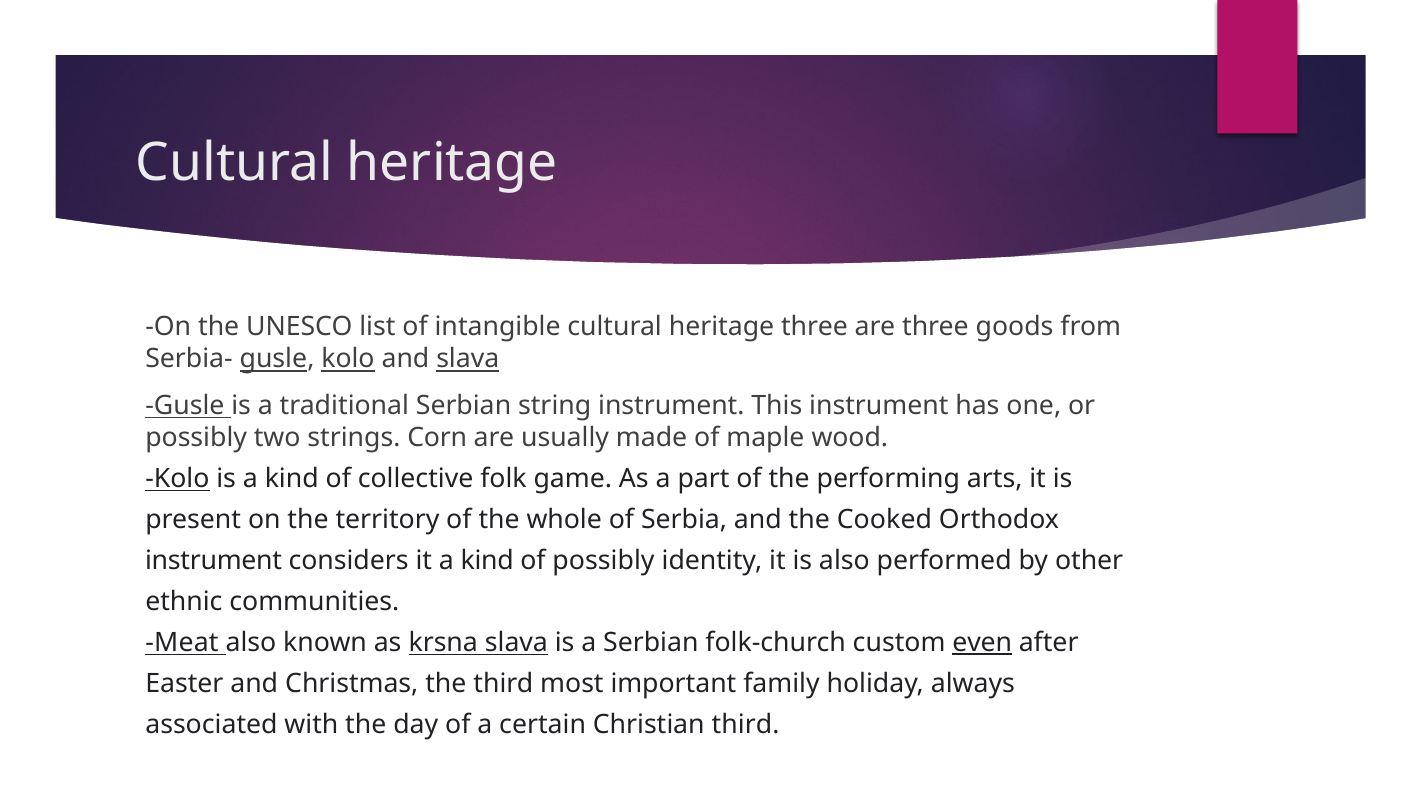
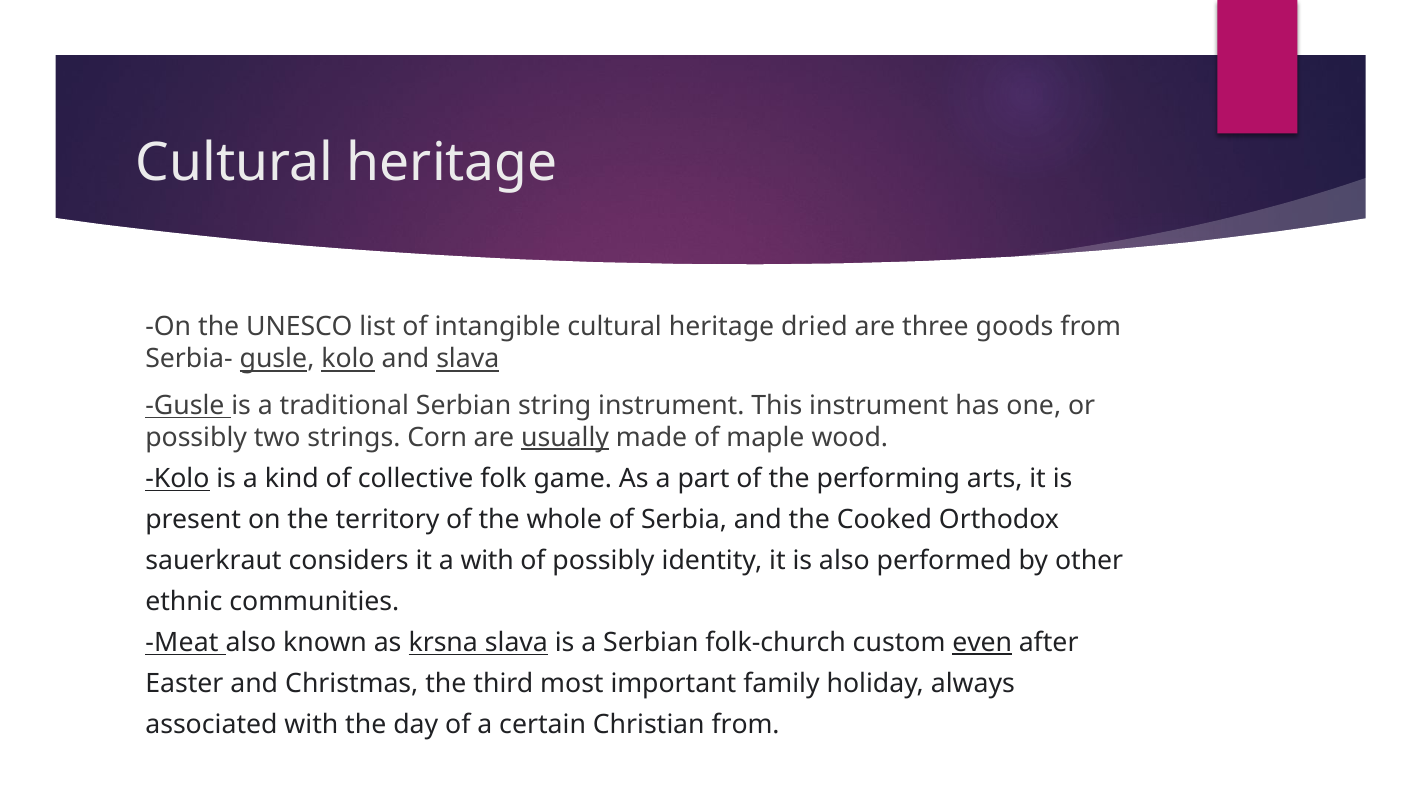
heritage three: three -> dried
usually underline: none -> present
instrument at (214, 560): instrument -> sauerkraut
it a kind: kind -> with
Christian third: third -> from
